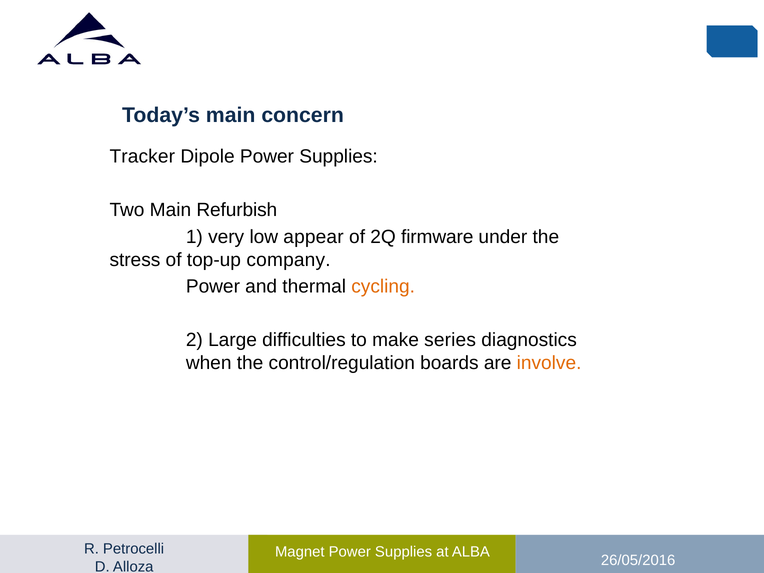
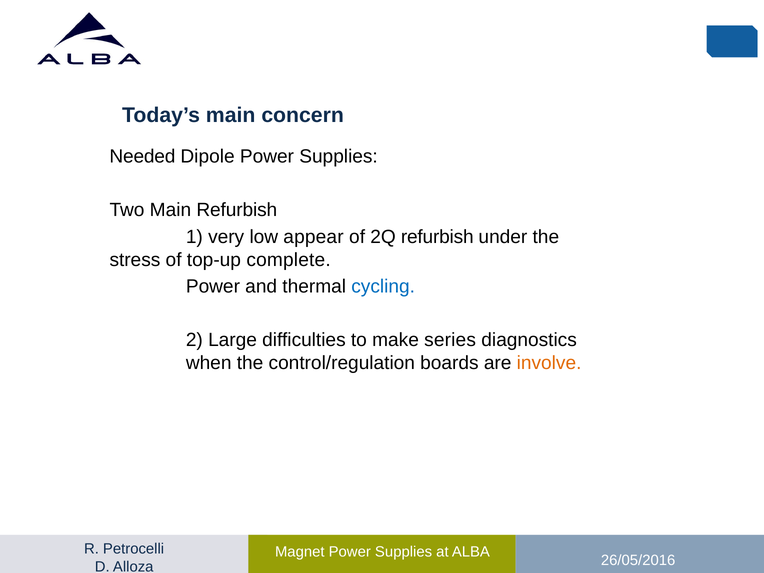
Tracker: Tracker -> Needed
2Q firmware: firmware -> refurbish
company: company -> complete
cycling colour: orange -> blue
